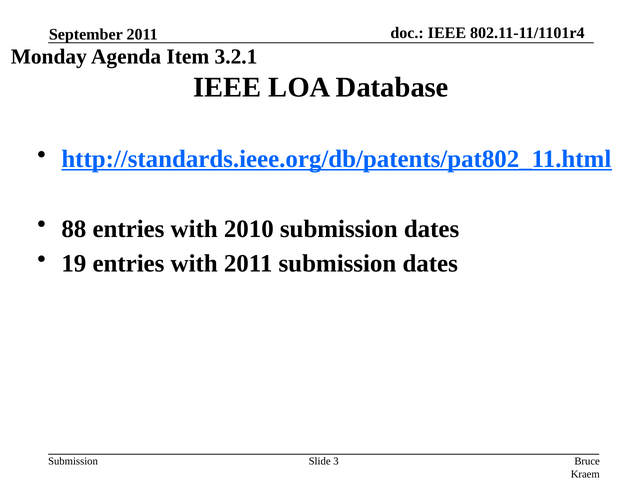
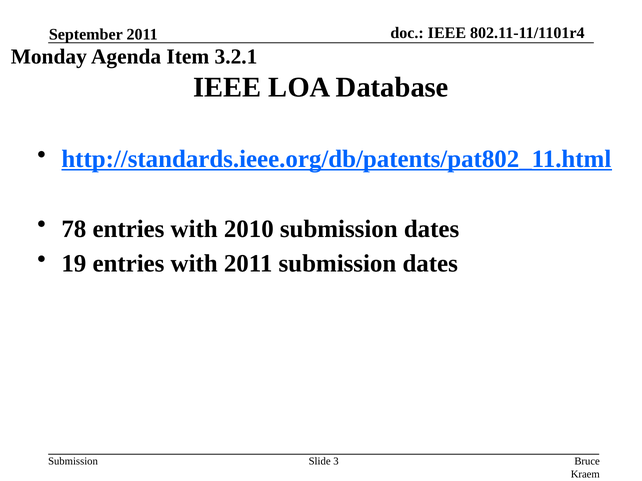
88: 88 -> 78
